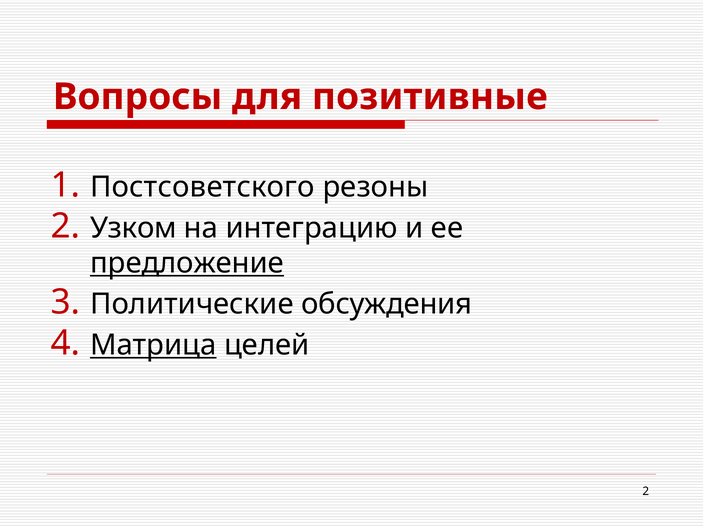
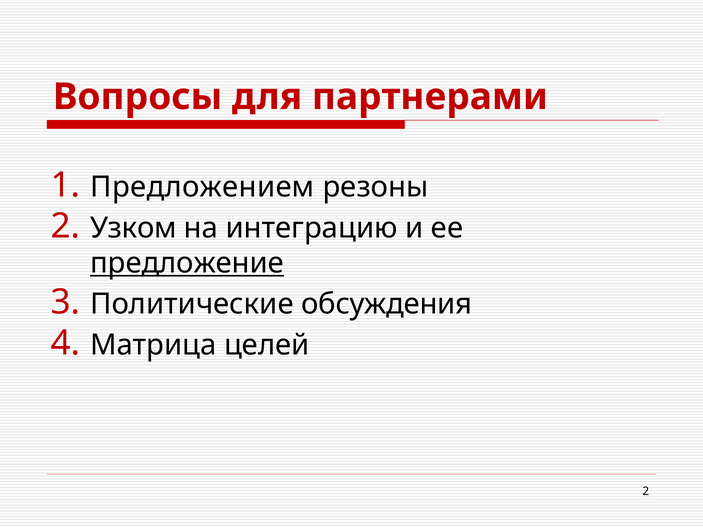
позитивные: позитивные -> партнерами
Постсоветского: Постсоветского -> Предложением
Матрица underline: present -> none
